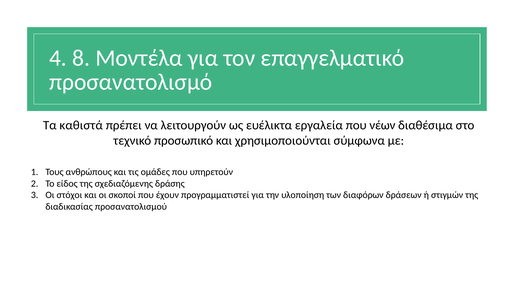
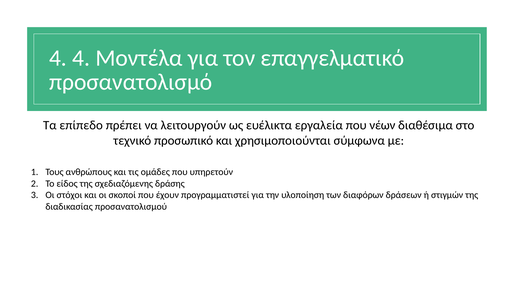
4 8: 8 -> 4
καθιστά: καθιστά -> επίπεδο
